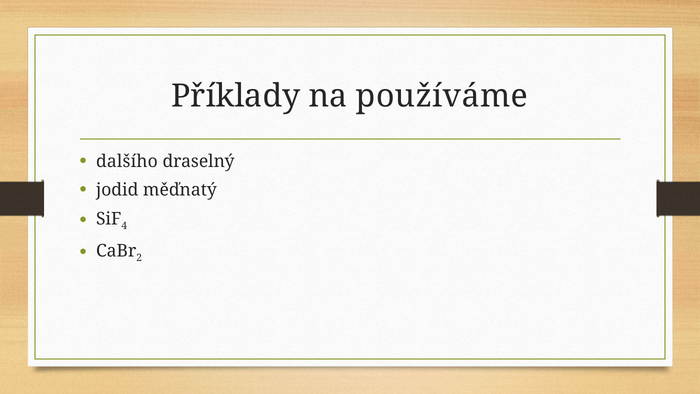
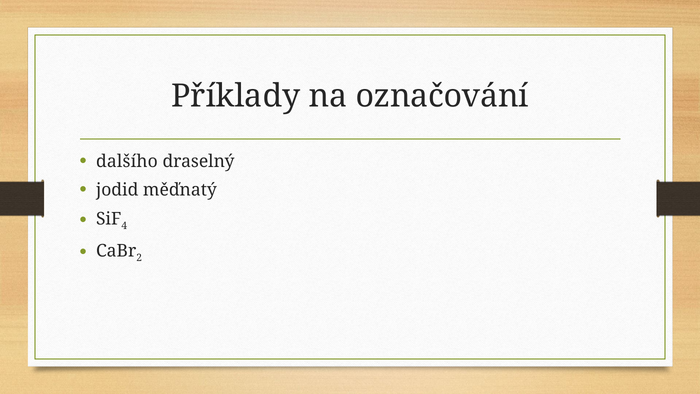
používáme: používáme -> označování
